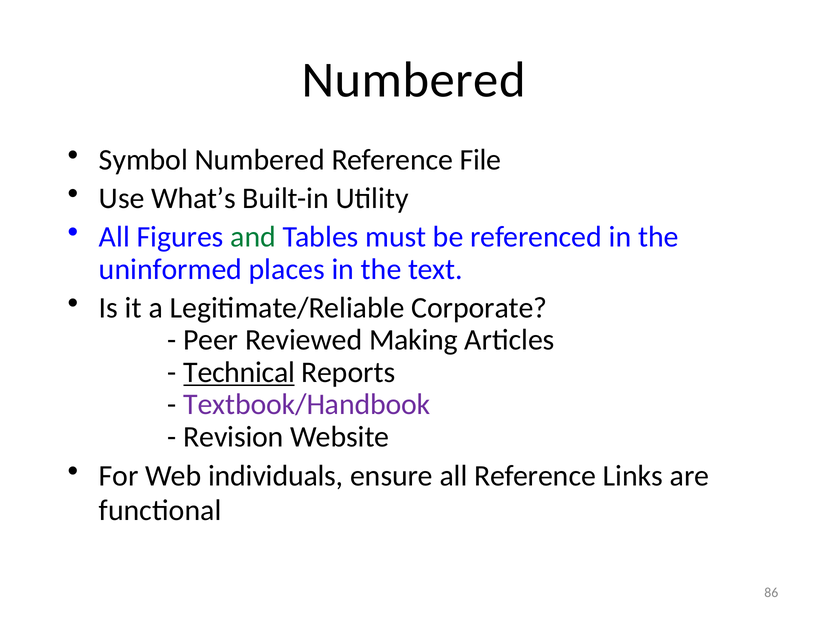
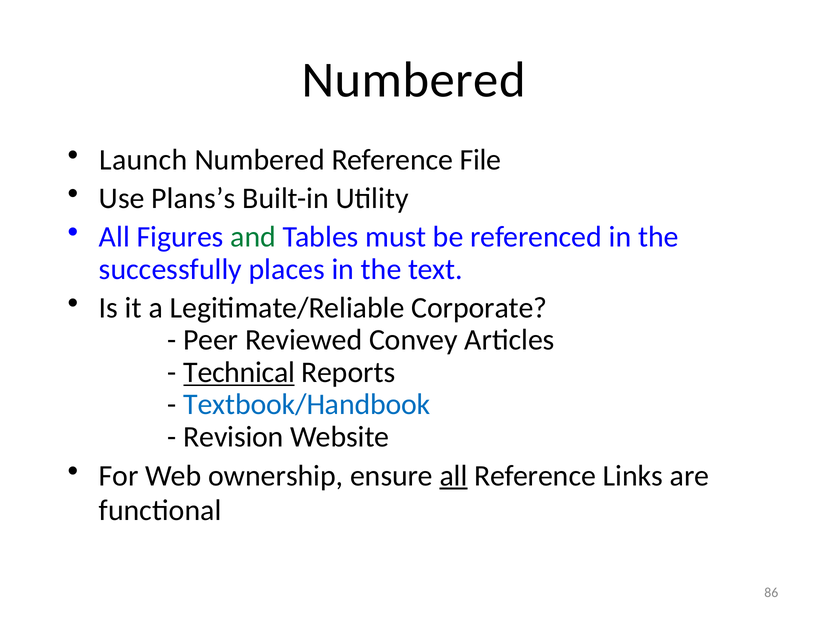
Symbol: Symbol -> Launch
What’s: What’s -> Plans’s
uninformed: uninformed -> successfully
Making: Making -> Convey
Textbook/Handbook colour: purple -> blue
individuals: individuals -> ownership
all at (454, 476) underline: none -> present
